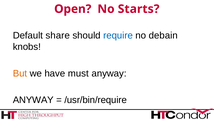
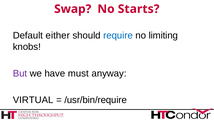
Open: Open -> Swap
share: share -> either
debain: debain -> limiting
But colour: orange -> purple
ANYWAY at (33, 100): ANYWAY -> VIRTUAL
